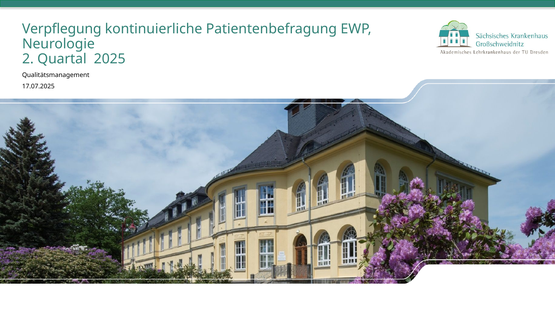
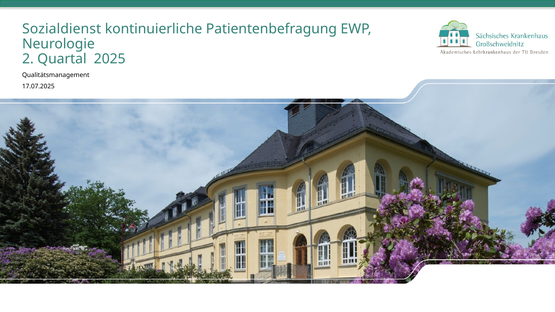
Verpflegung: Verpflegung -> Sozialdienst
